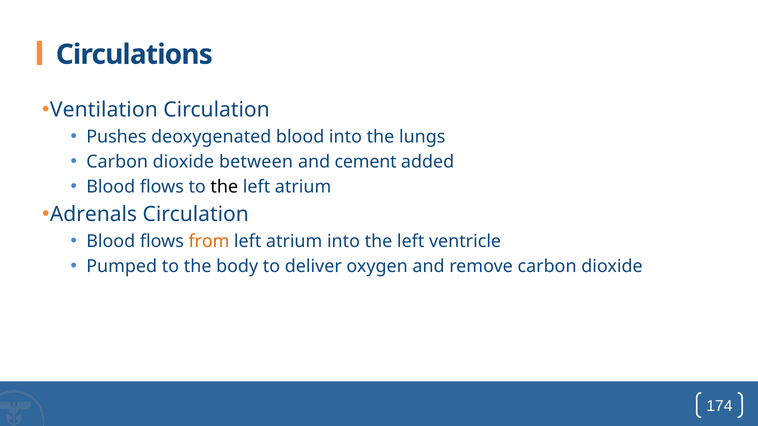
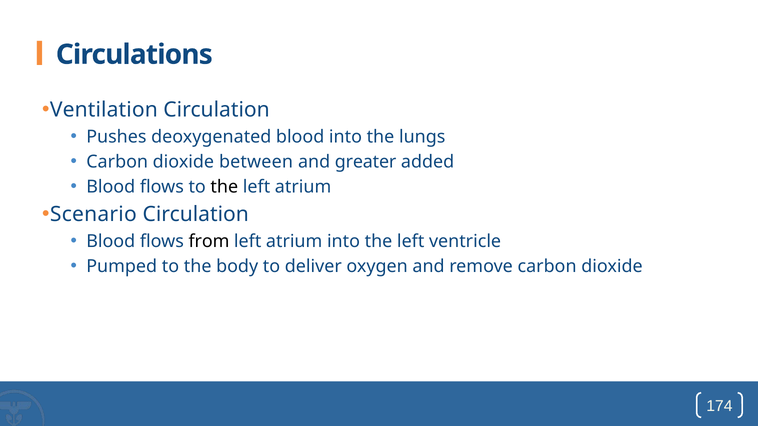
cement: cement -> greater
Adrenals: Adrenals -> Scenario
from colour: orange -> black
